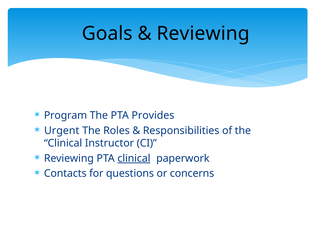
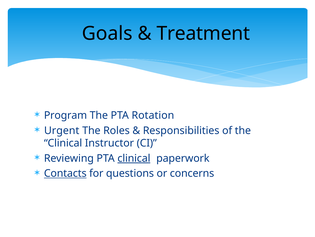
Reviewing at (203, 33): Reviewing -> Treatment
Provides: Provides -> Rotation
Contacts underline: none -> present
